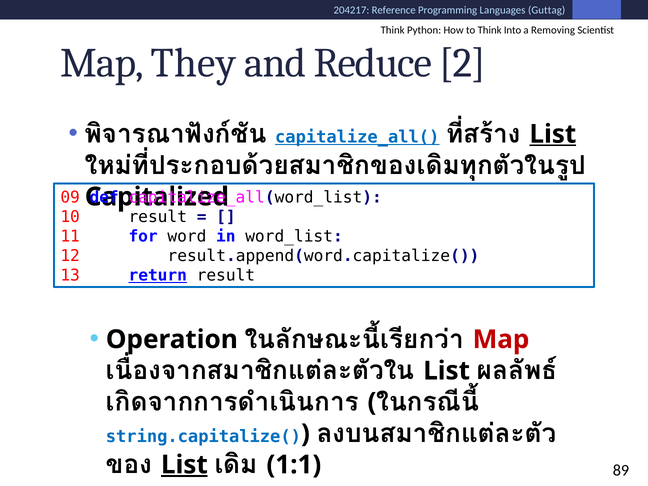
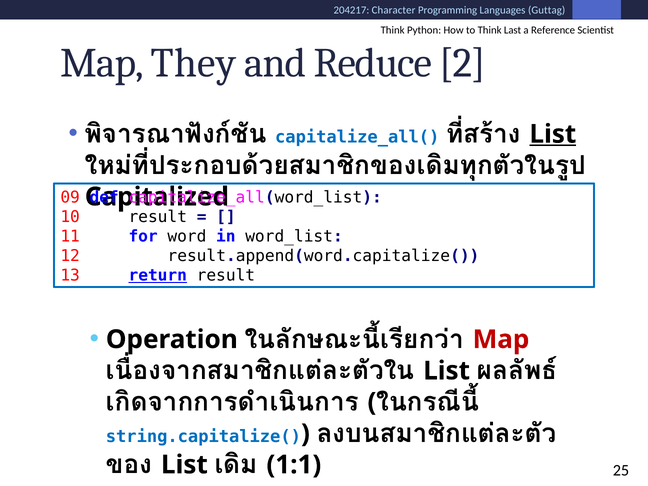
Reference: Reference -> Character
Into: Into -> Last
Removing: Removing -> Reference
capitalize_all( underline: present -> none
List at (184, 465) underline: present -> none
89: 89 -> 25
